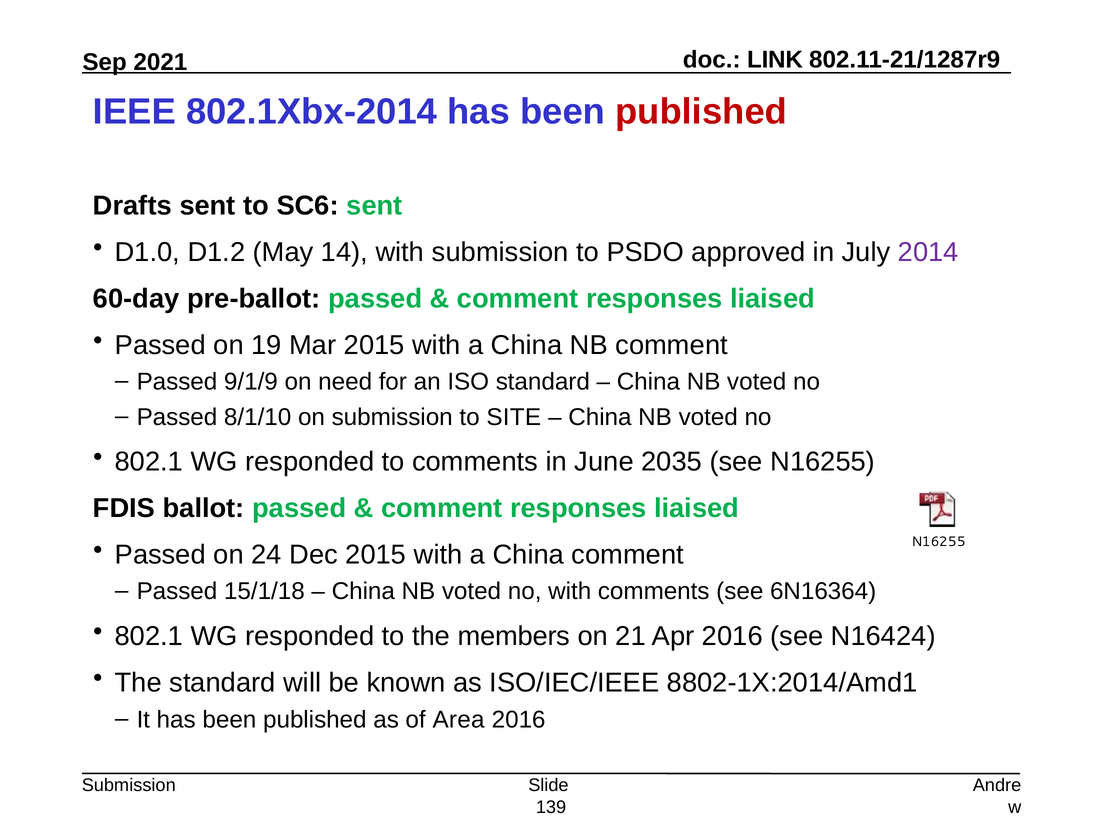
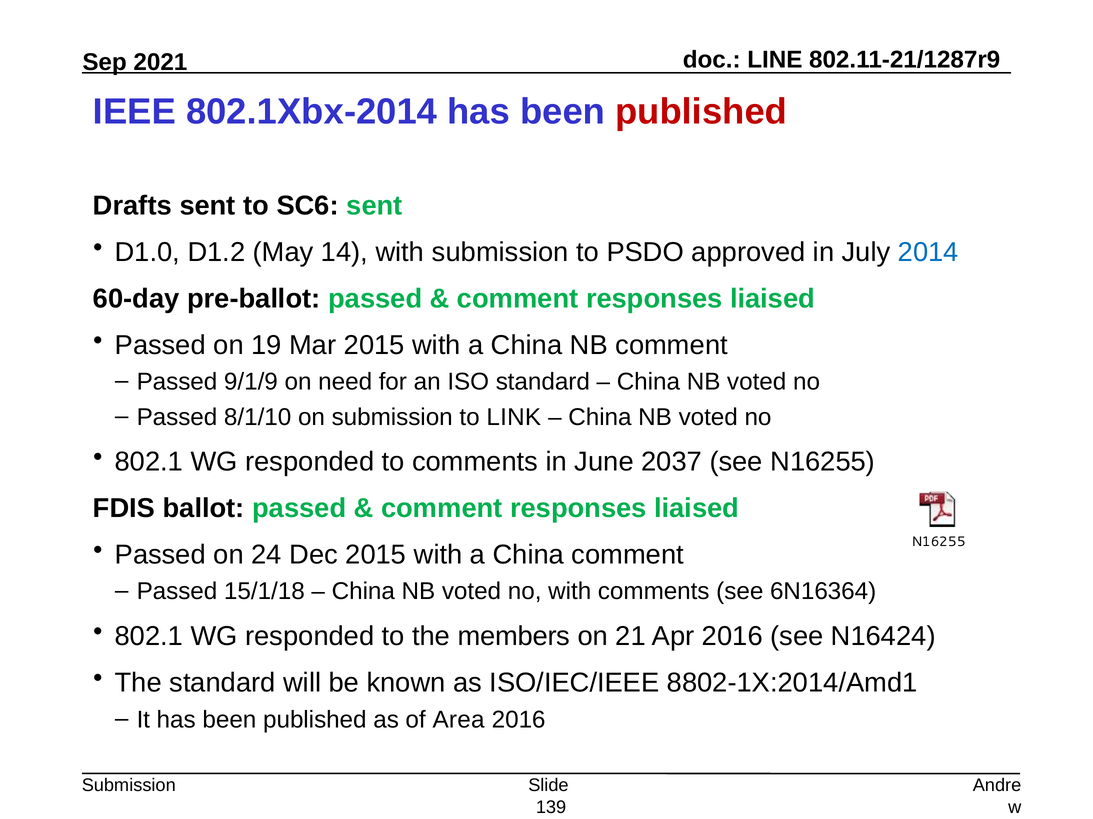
LINK: LINK -> LINE
2014 colour: purple -> blue
SITE: SITE -> LINK
2035: 2035 -> 2037
